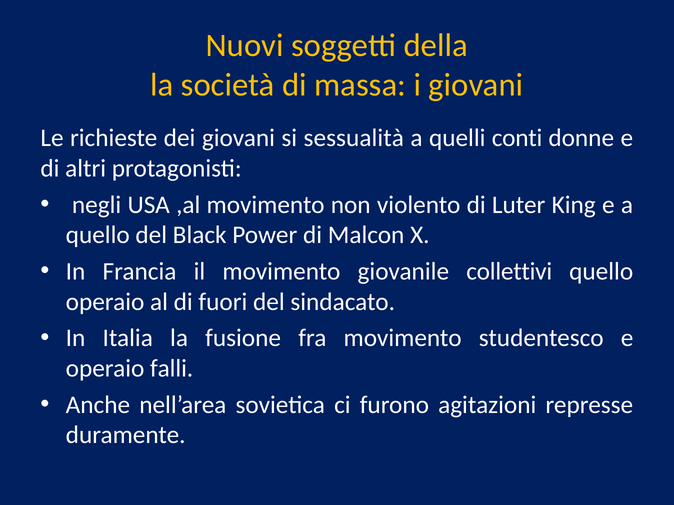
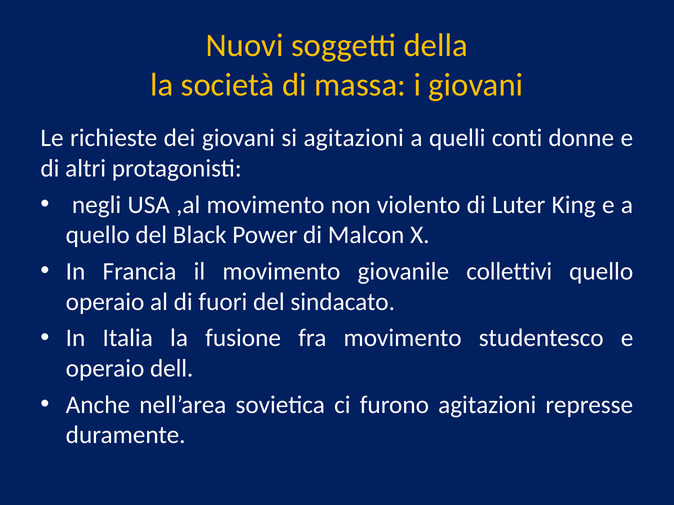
si sessualità: sessualità -> agitazioni
falli: falli -> dell
